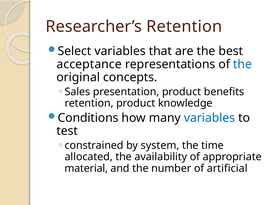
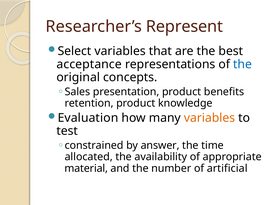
Researcher’s Retention: Retention -> Represent
Conditions: Conditions -> Evaluation
variables at (209, 118) colour: blue -> orange
system: system -> answer
